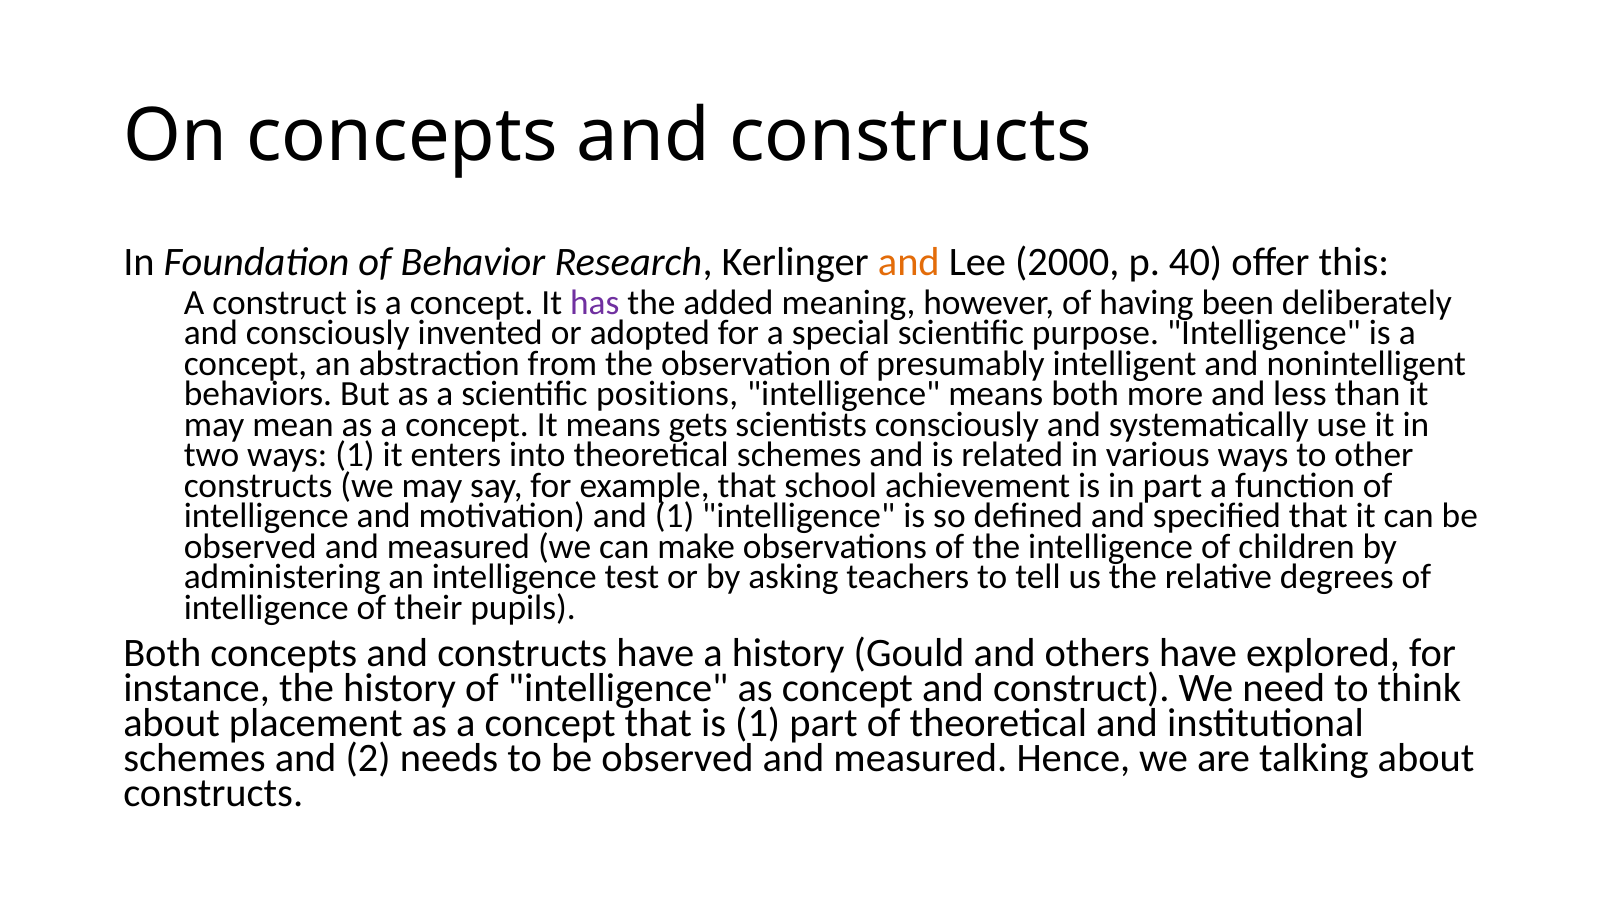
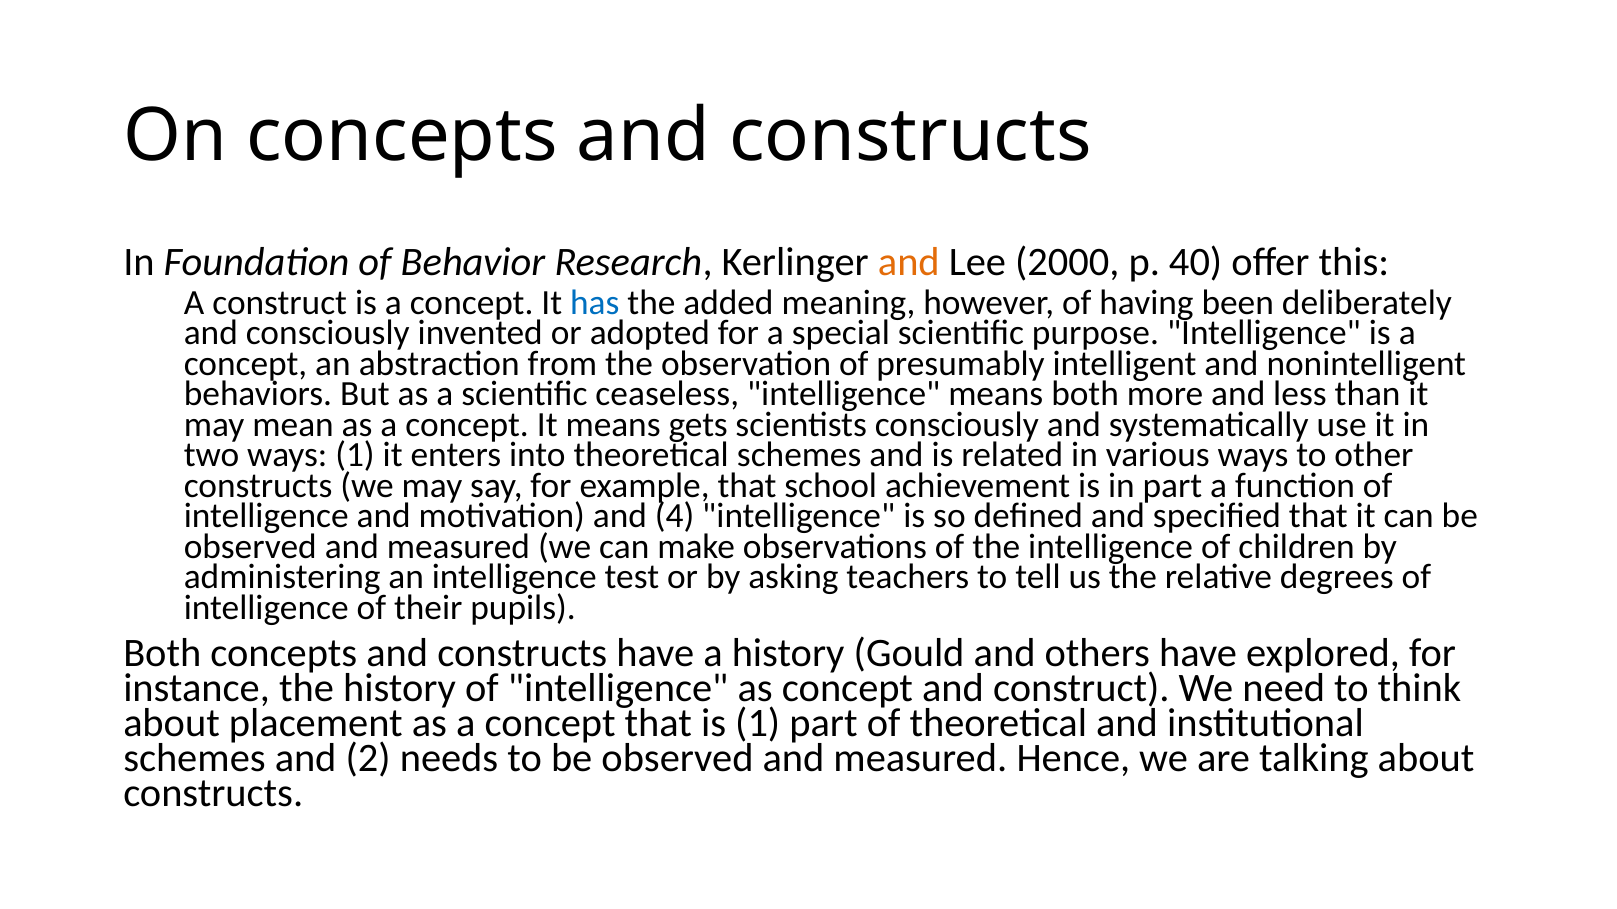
has colour: purple -> blue
positions: positions -> ceaseless
and 1: 1 -> 4
